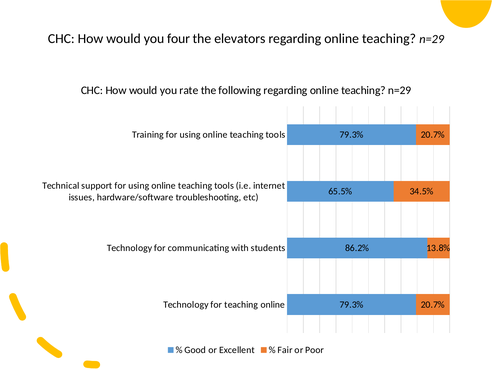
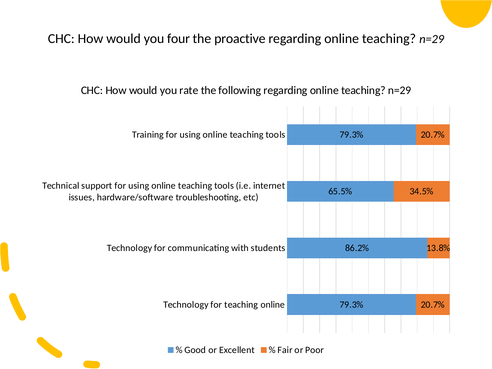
elevators: elevators -> proactive
